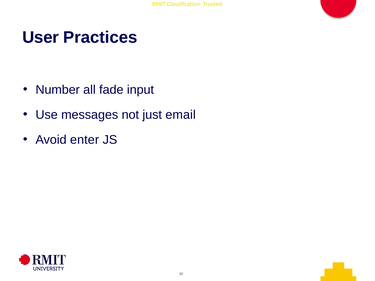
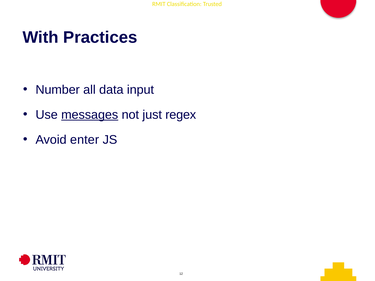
User: User -> With
fade: fade -> data
messages underline: none -> present
email: email -> regex
